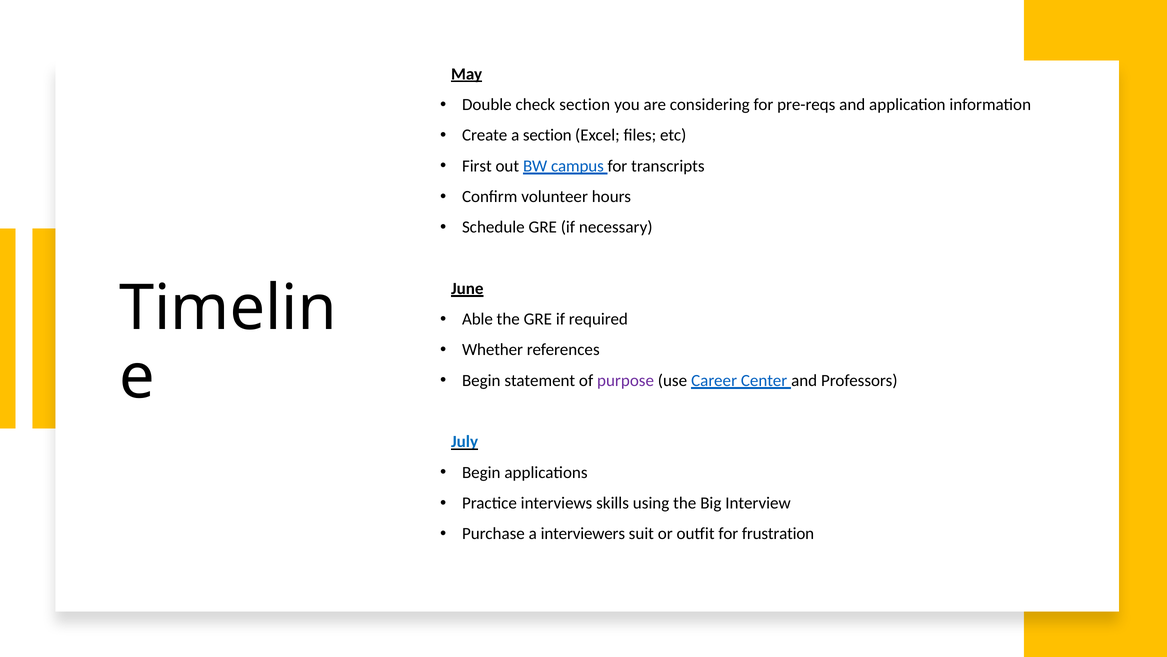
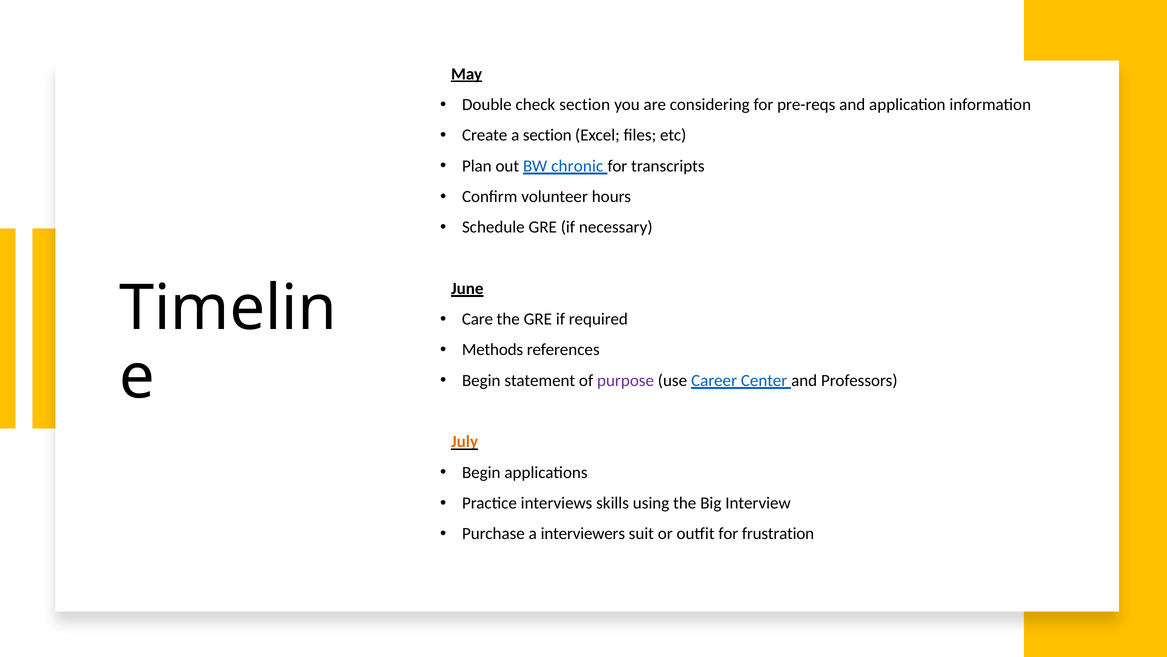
First: First -> Plan
campus: campus -> chronic
Able: Able -> Care
Whether: Whether -> Methods
July colour: blue -> orange
